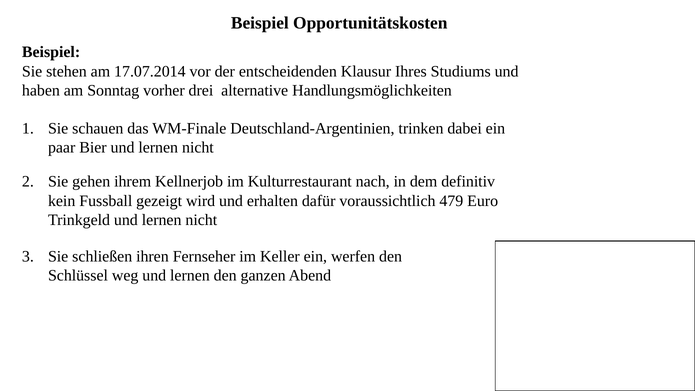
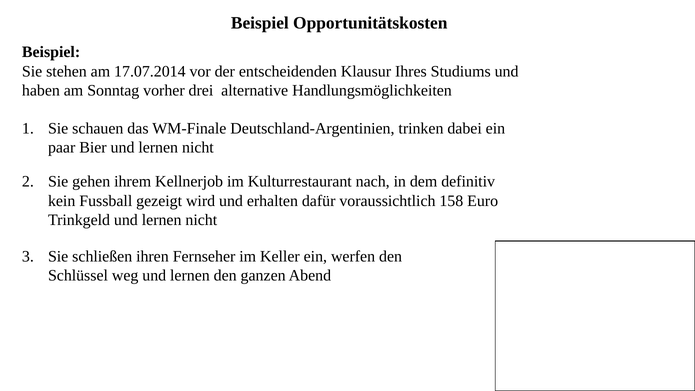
479: 479 -> 158
